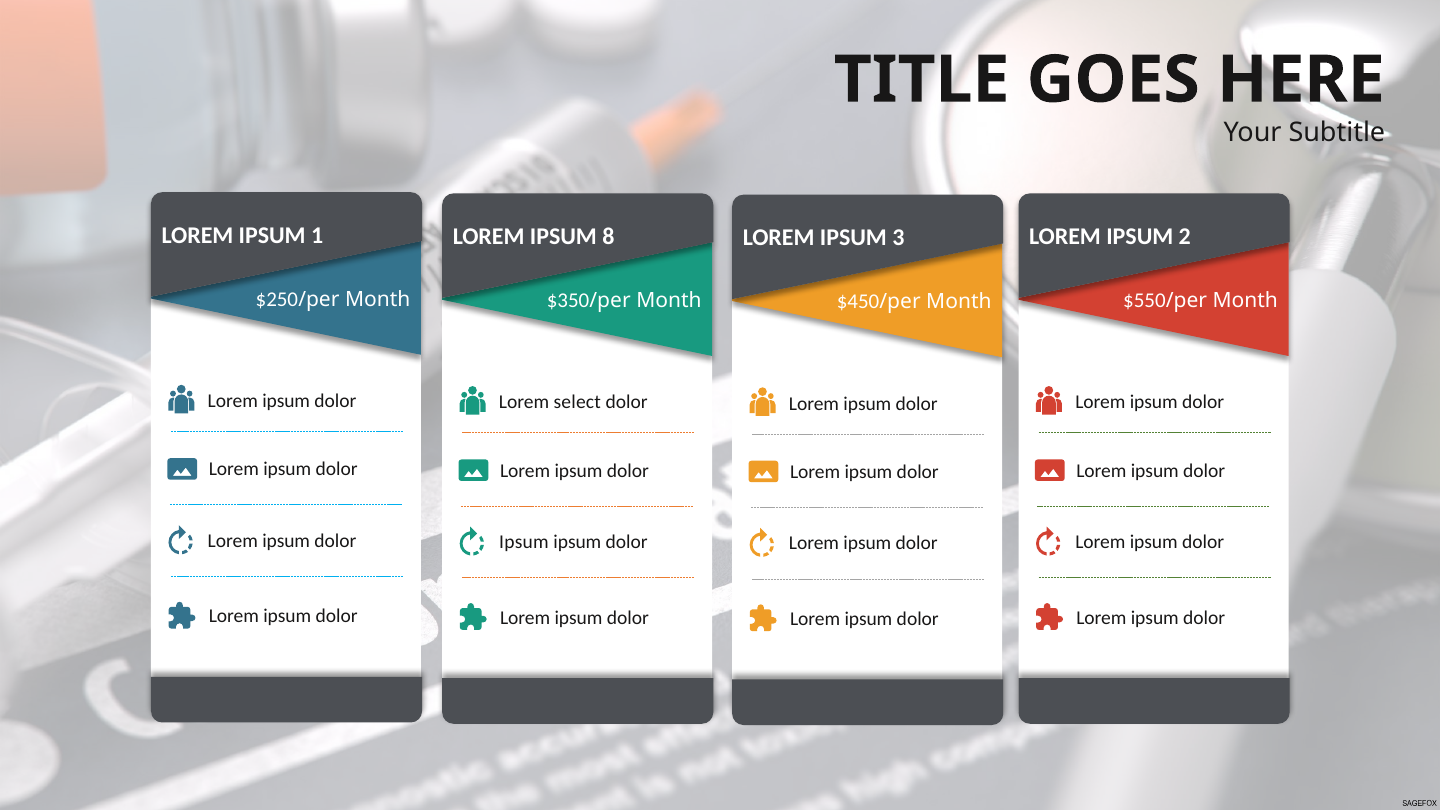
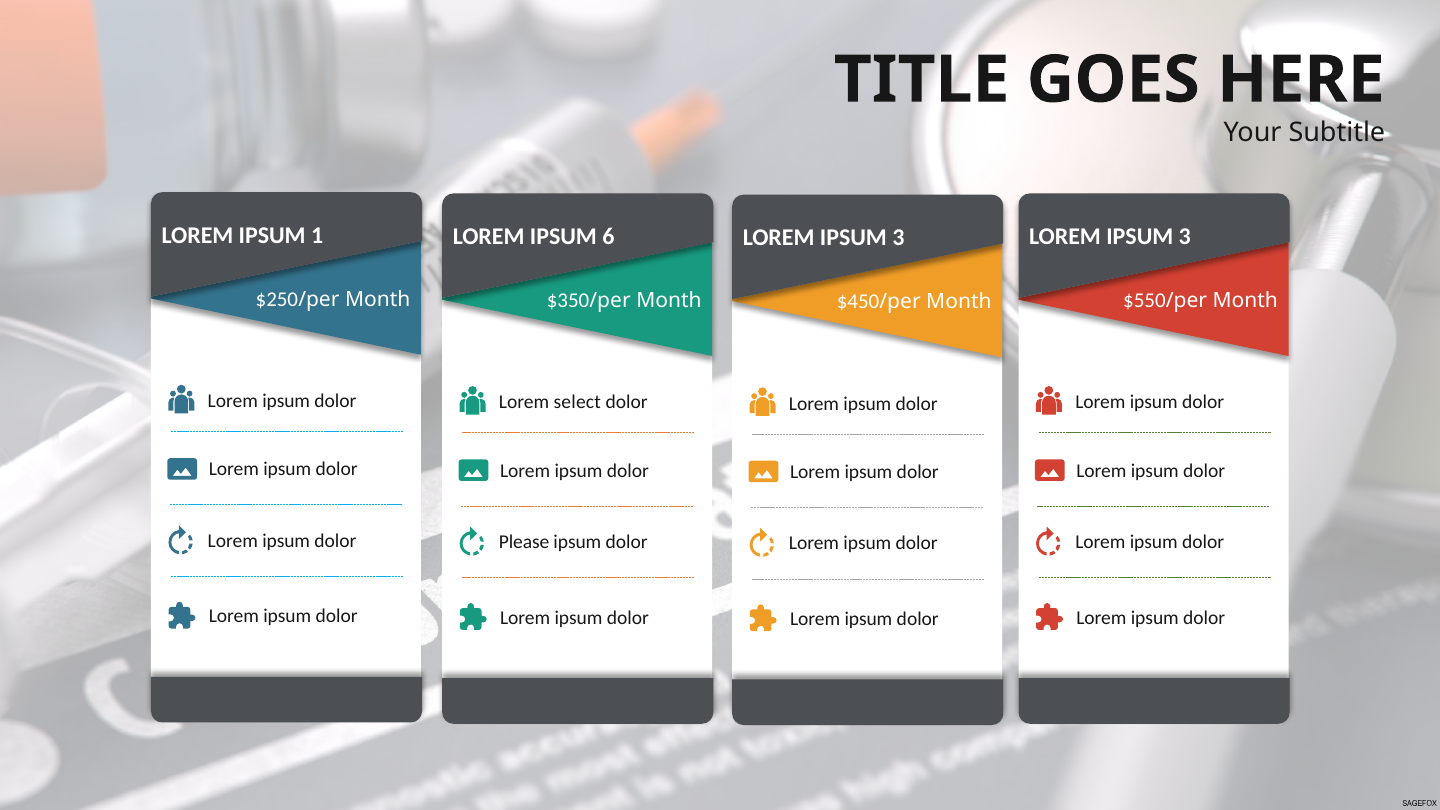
8: 8 -> 6
2 at (1185, 237): 2 -> 3
Ipsum at (524, 542): Ipsum -> Please
